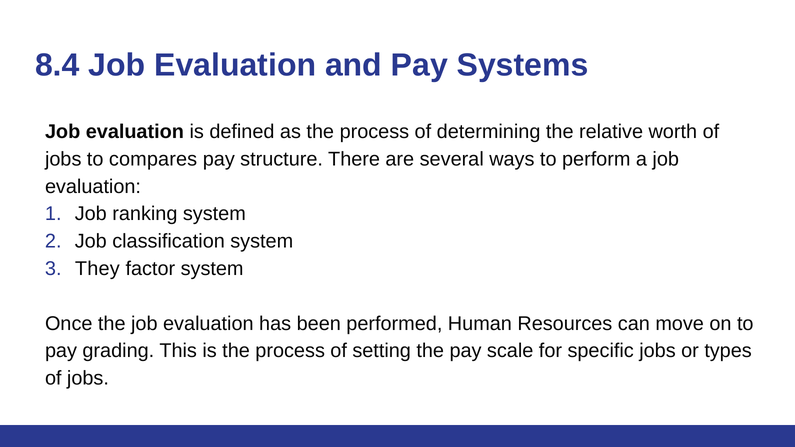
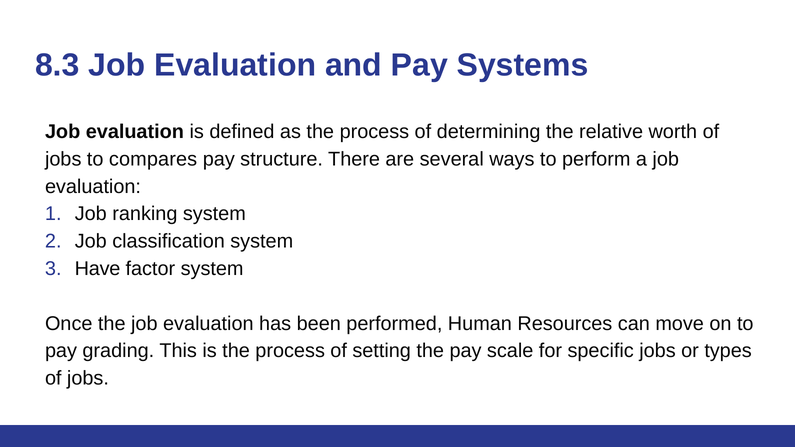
8.4: 8.4 -> 8.3
They: They -> Have
